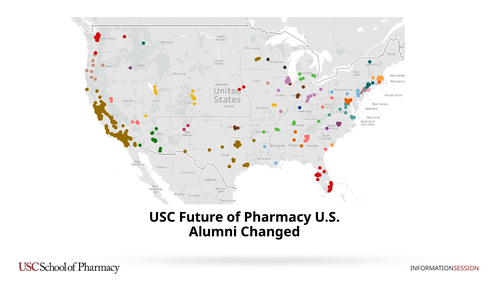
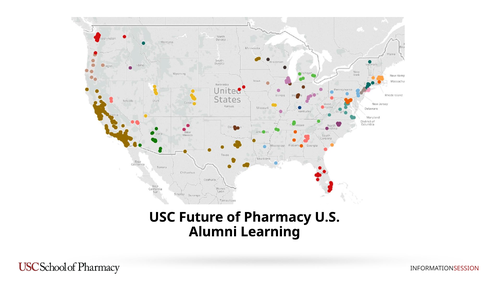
Changed: Changed -> Learning
